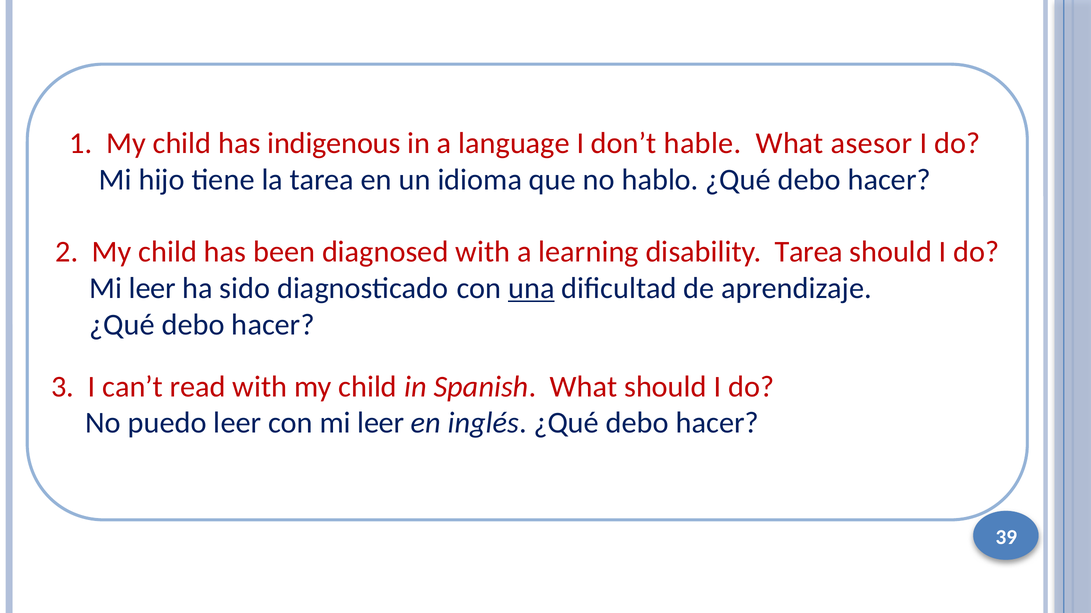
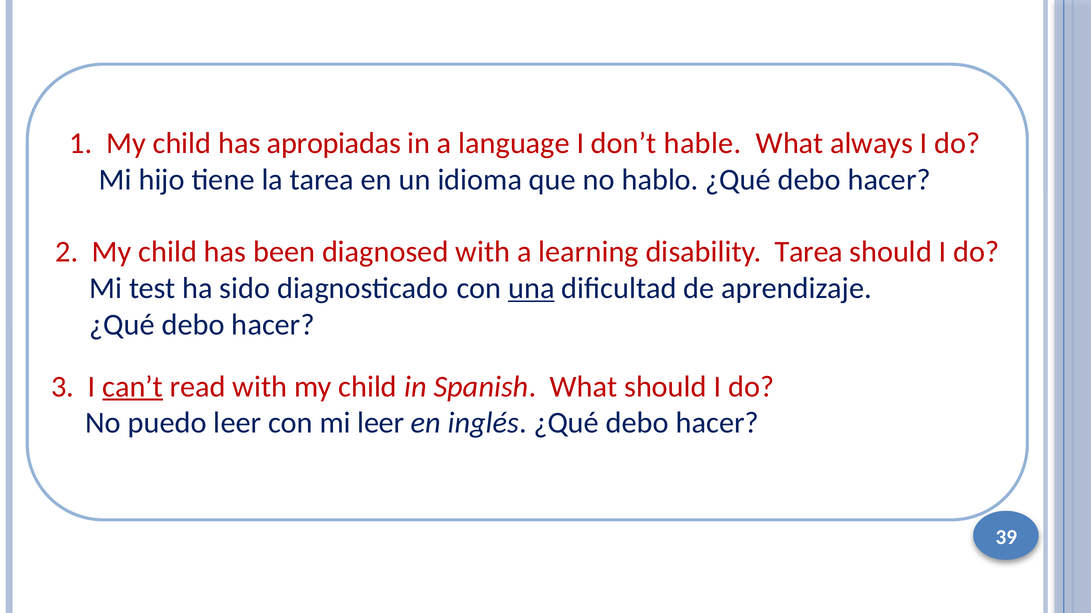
indigenous: indigenous -> apropiadas
asesor: asesor -> always
leer at (152, 289): leer -> test
can’t underline: none -> present
